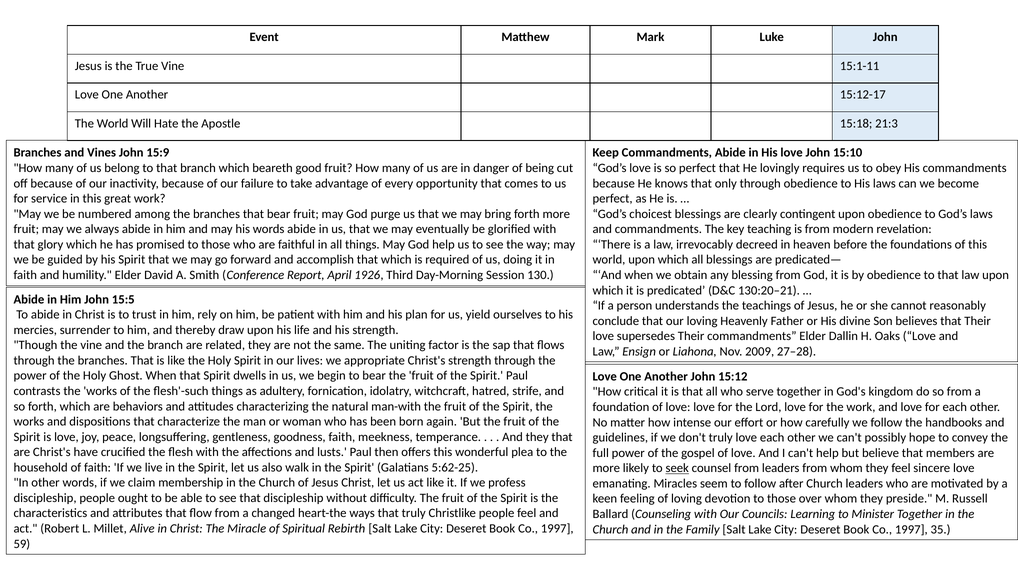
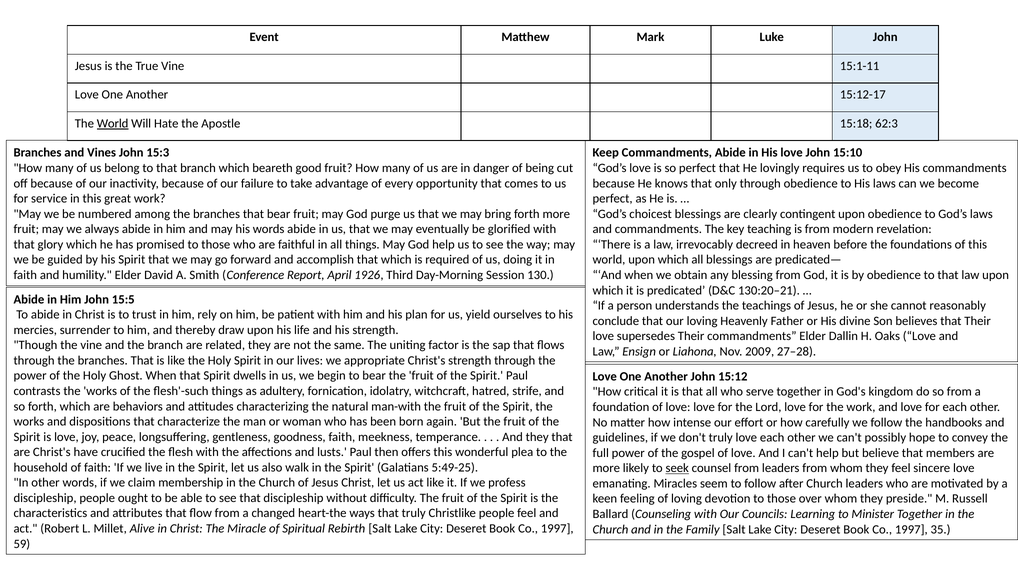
World at (113, 123) underline: none -> present
21:3: 21:3 -> 62:3
15:9: 15:9 -> 15:3
5:62-25: 5:62-25 -> 5:49-25
